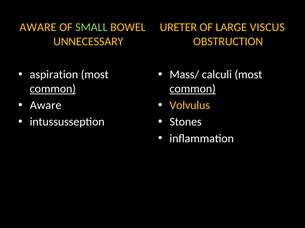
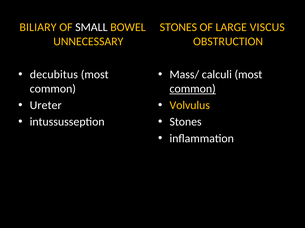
AWARE at (38, 27): AWARE -> BILIARY
SMALL colour: light green -> white
URETER at (178, 27): URETER -> STONES
aspiration: aspiration -> decubitus
common at (53, 89) underline: present -> none
Aware at (46, 106): Aware -> Ureter
